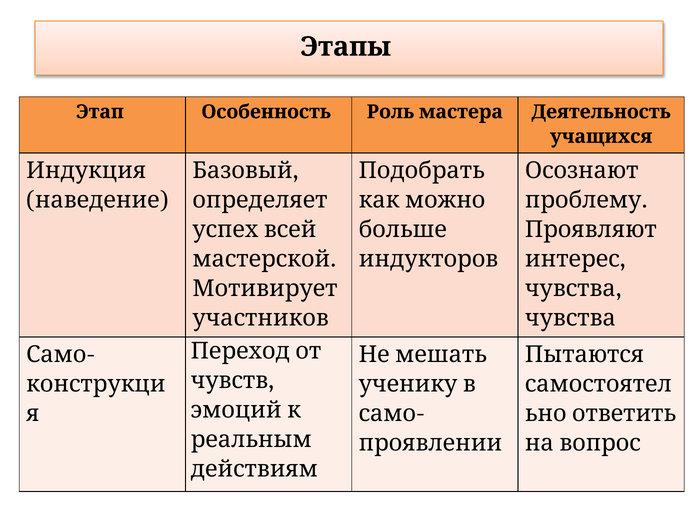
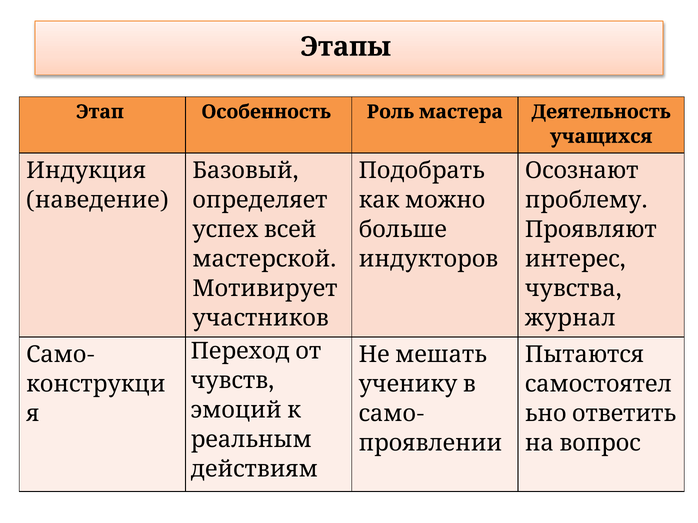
чувства at (570, 318): чувства -> журнал
